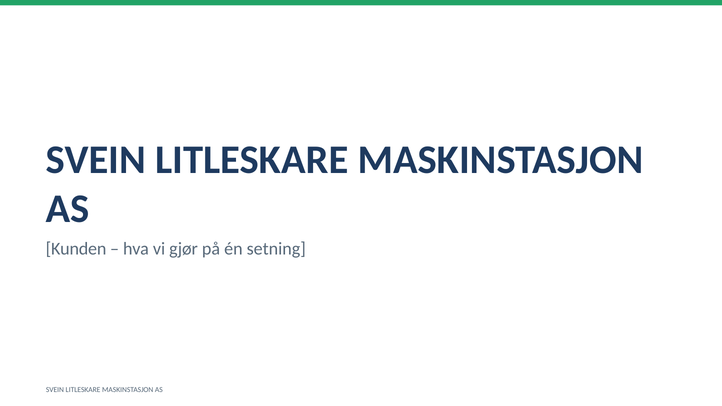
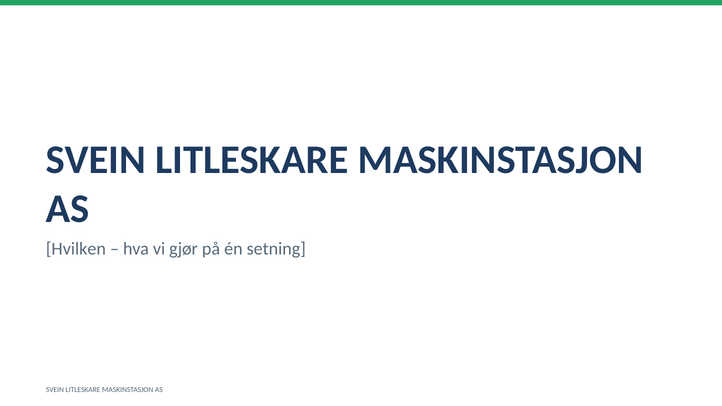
Kunden: Kunden -> Hvilken
